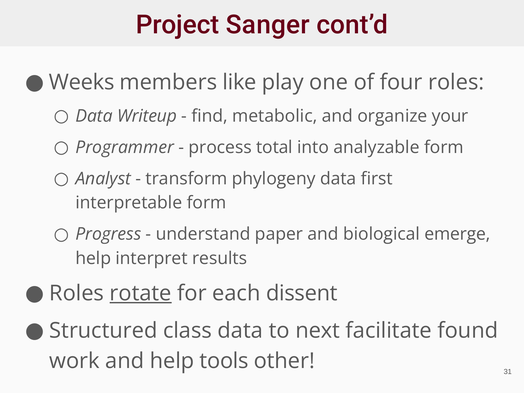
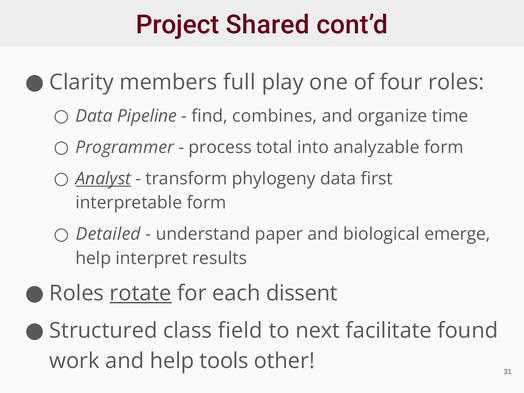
Sanger: Sanger -> Shared
Weeks: Weeks -> Clarity
like: like -> full
Writeup: Writeup -> Pipeline
metabolic: metabolic -> combines
your: your -> time
Analyst underline: none -> present
Progress: Progress -> Detailed
class data: data -> field
